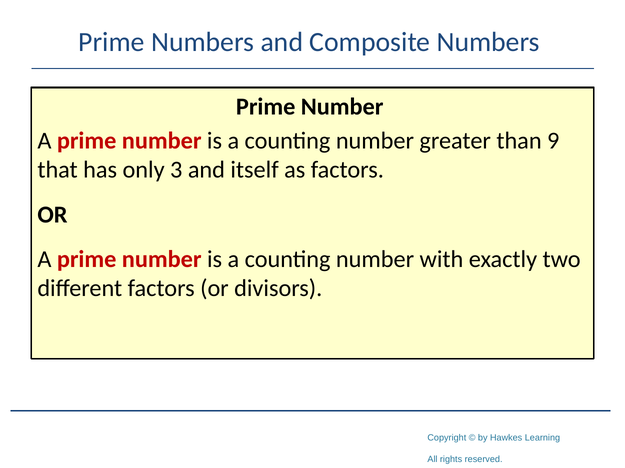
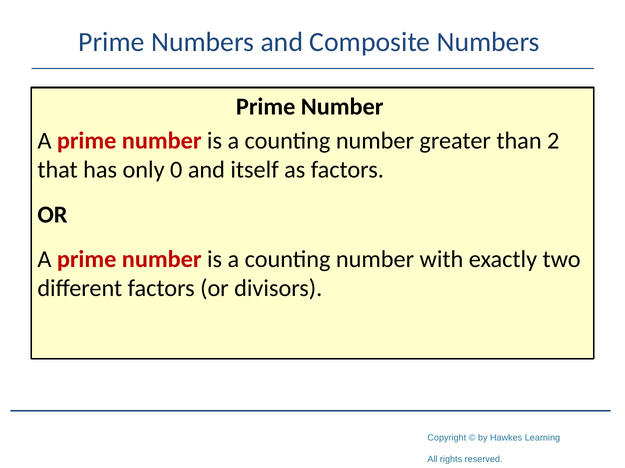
9: 9 -> 2
3: 3 -> 0
